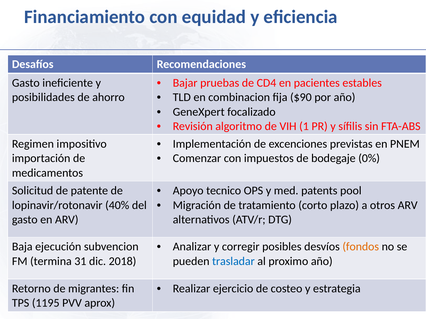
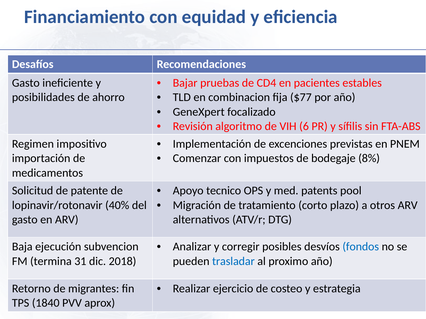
$90: $90 -> $77
1: 1 -> 6
0%: 0% -> 8%
fondos colour: orange -> blue
1195: 1195 -> 1840
